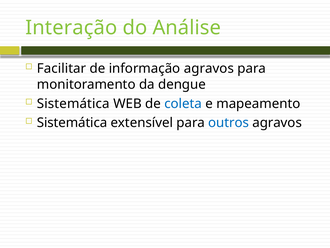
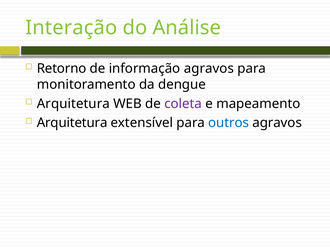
Facilitar: Facilitar -> Retorno
Sistemática at (73, 103): Sistemática -> Arquitetura
coleta colour: blue -> purple
Sistemática at (72, 123): Sistemática -> Arquitetura
